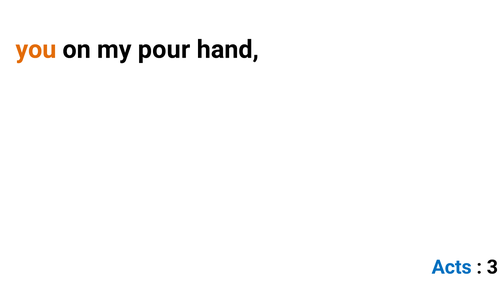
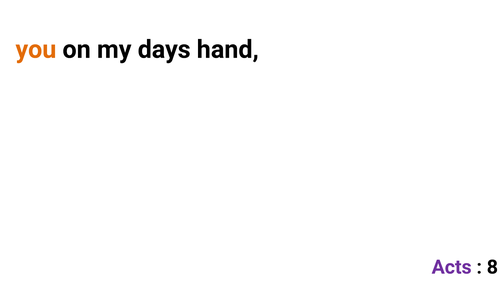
pour: pour -> days
Acts colour: blue -> purple
3: 3 -> 8
